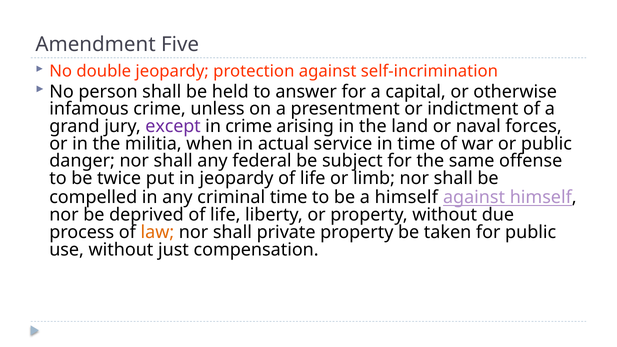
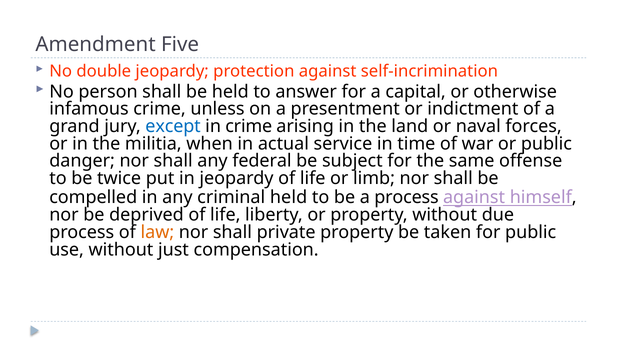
except colour: purple -> blue
criminal time: time -> held
a himself: himself -> process
